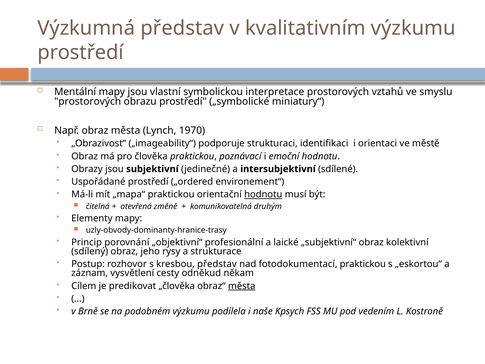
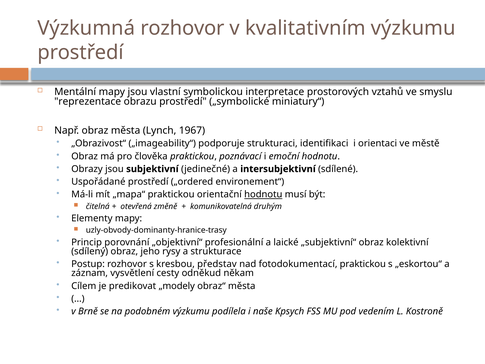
Výzkumná představ: představ -> rozhovor
prostorových at (88, 101): prostorových -> reprezentace
1970: 1970 -> 1967
„člověka: „člověka -> „modely
města at (242, 286) underline: present -> none
